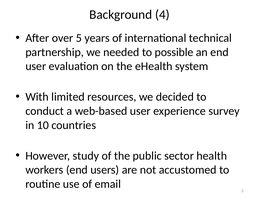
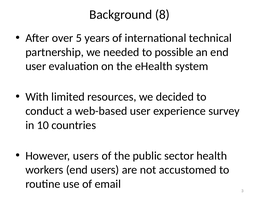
4: 4 -> 8
However study: study -> users
